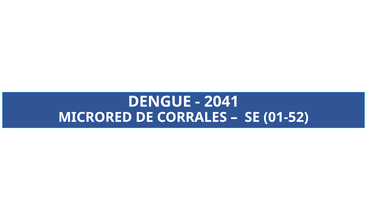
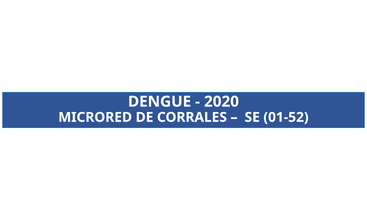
2041: 2041 -> 2020
